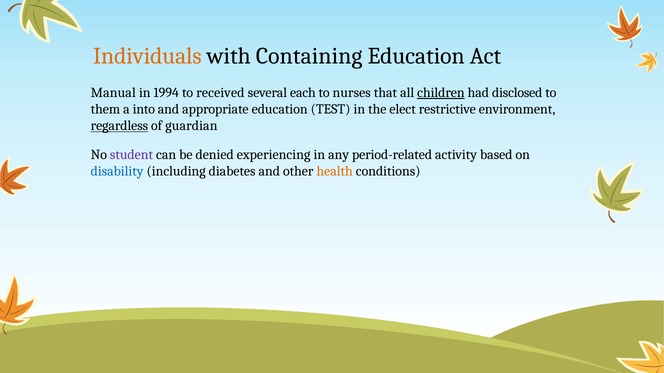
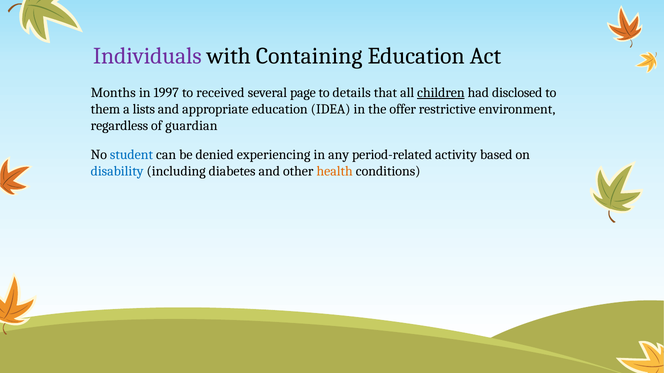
Individuals colour: orange -> purple
Manual: Manual -> Months
1994: 1994 -> 1997
each: each -> page
nurses: nurses -> details
into: into -> lists
TEST: TEST -> IDEA
elect: elect -> offer
regardless underline: present -> none
student colour: purple -> blue
